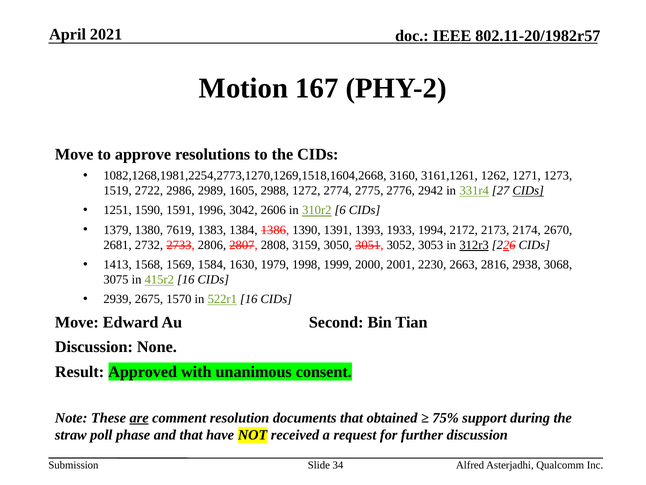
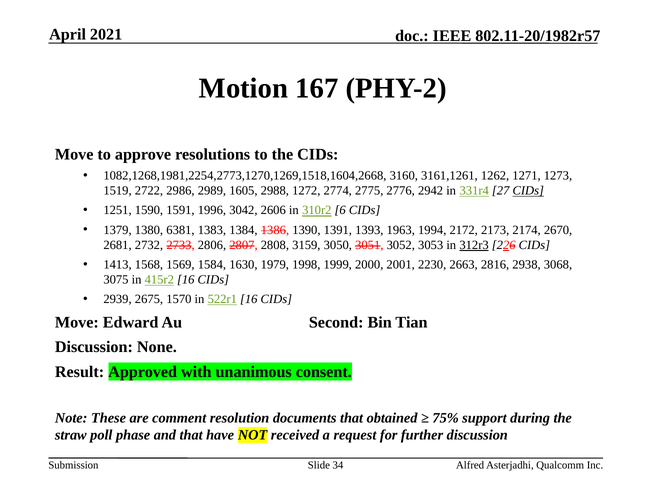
7619: 7619 -> 6381
1933: 1933 -> 1963
are underline: present -> none
